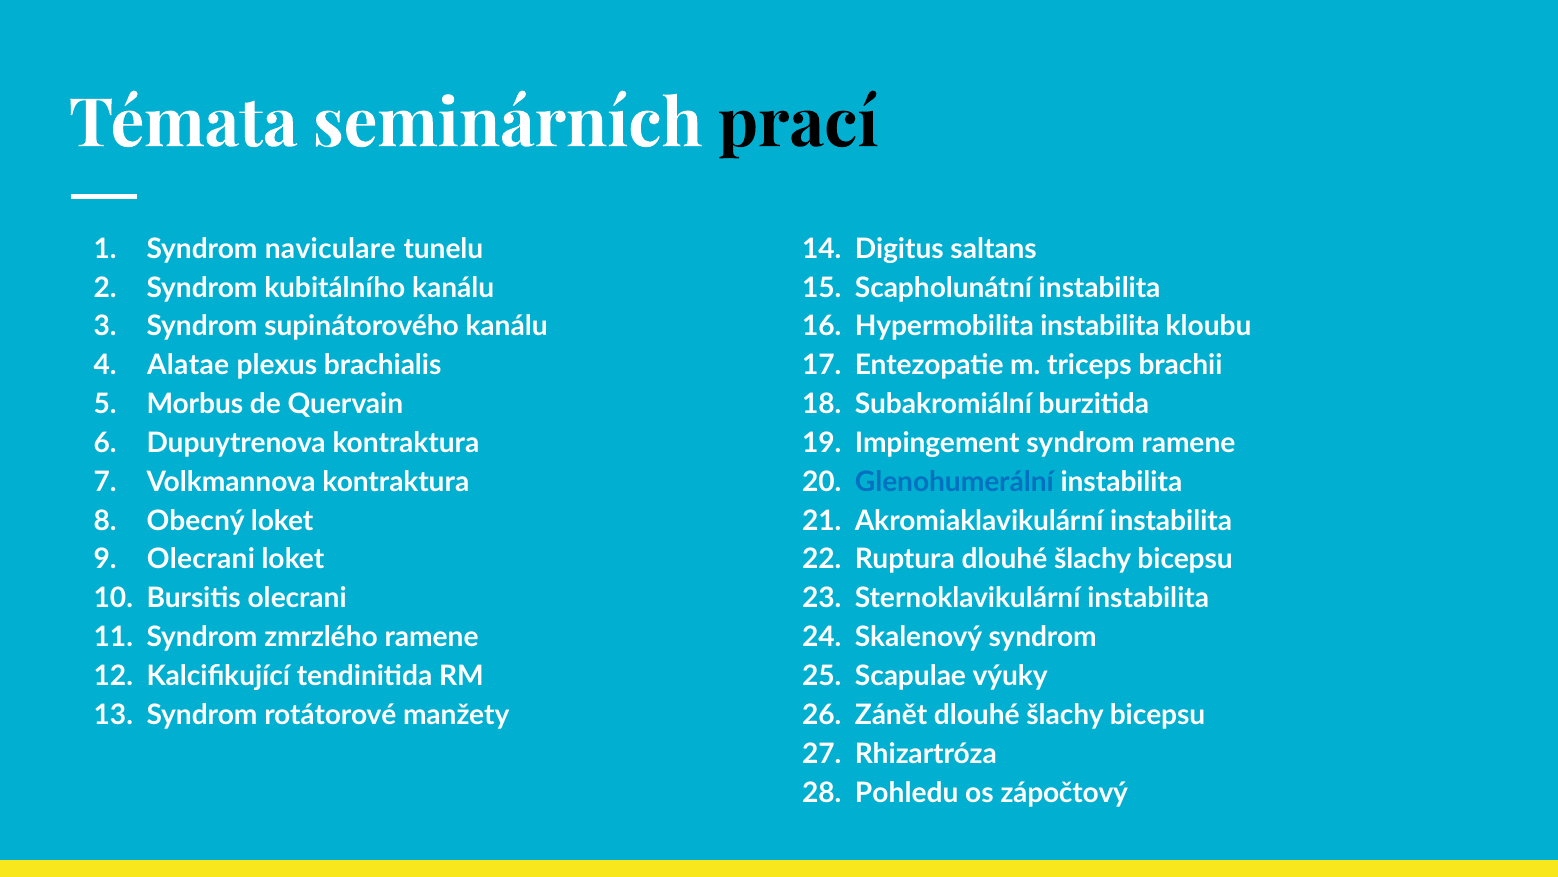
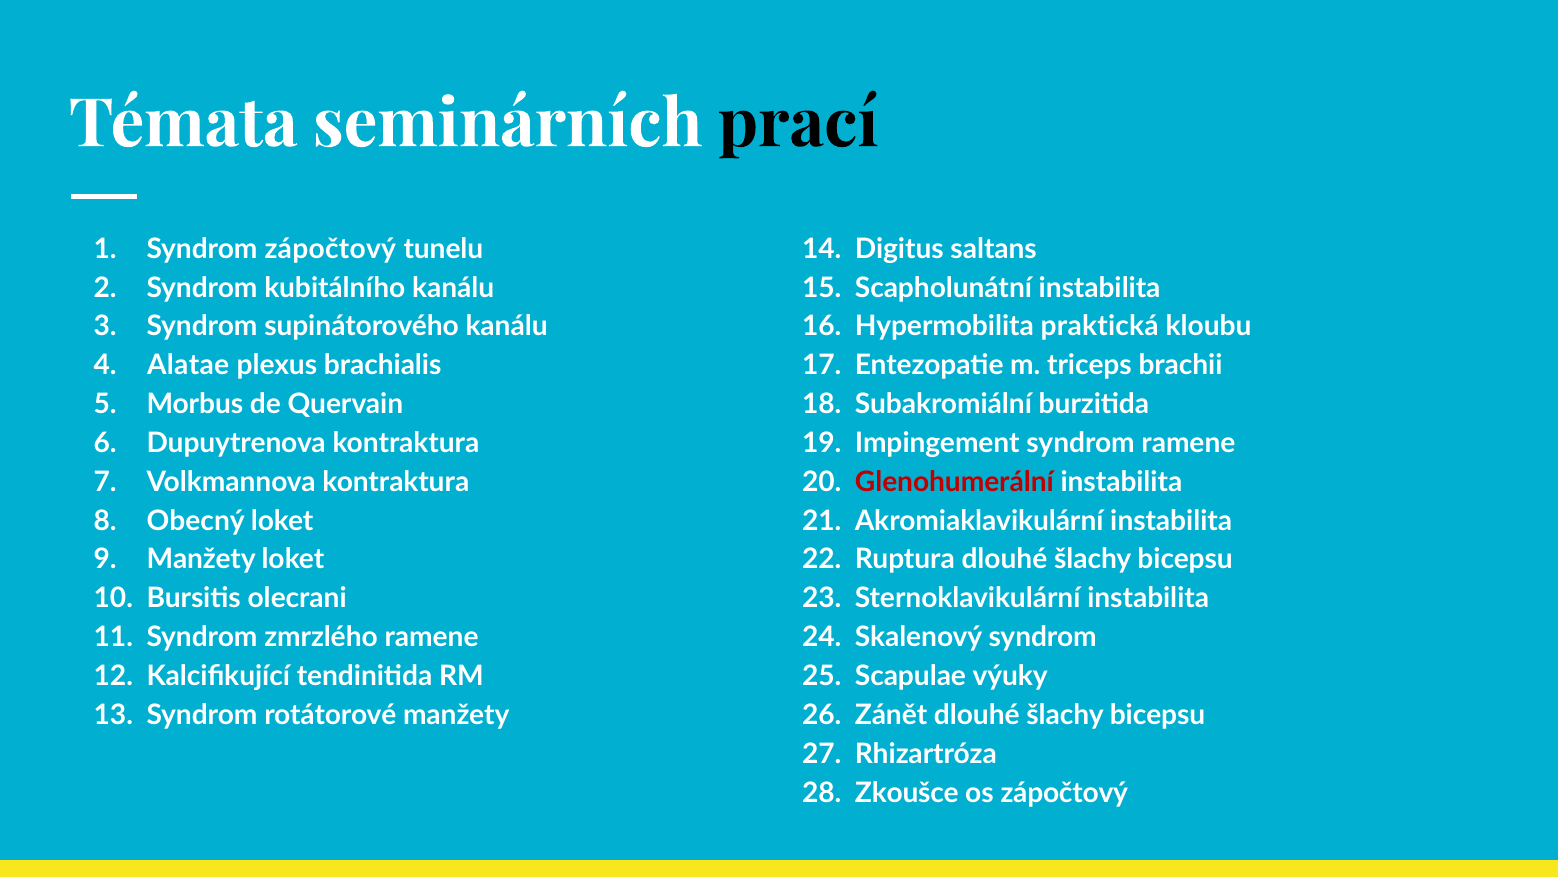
Syndrom naviculare: naviculare -> zápočtový
Hypermobilita instabilita: instabilita -> praktická
Glenohumerální colour: blue -> red
Olecrani at (201, 559): Olecrani -> Manžety
Pohledu: Pohledu -> Zkoušce
